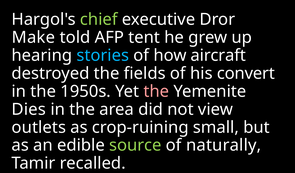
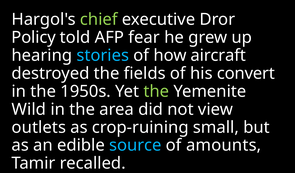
Make: Make -> Policy
tent: tent -> fear
the at (156, 91) colour: pink -> light green
Dies: Dies -> Wild
source colour: light green -> light blue
naturally: naturally -> amounts
